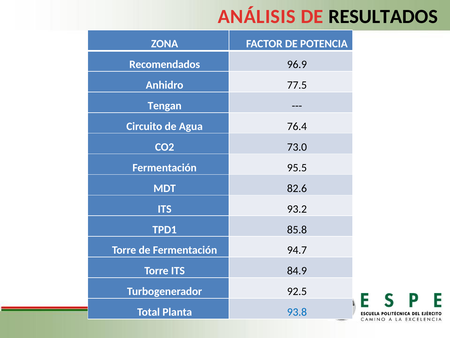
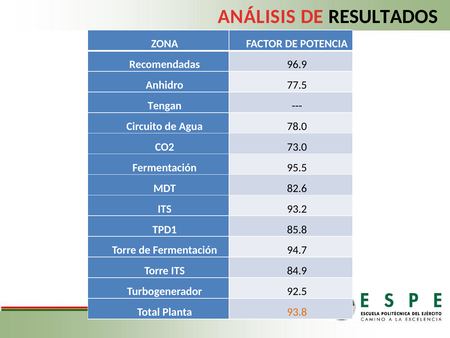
Recomendados: Recomendados -> Recomendadas
76.4: 76.4 -> 78.0
93.8 colour: blue -> orange
